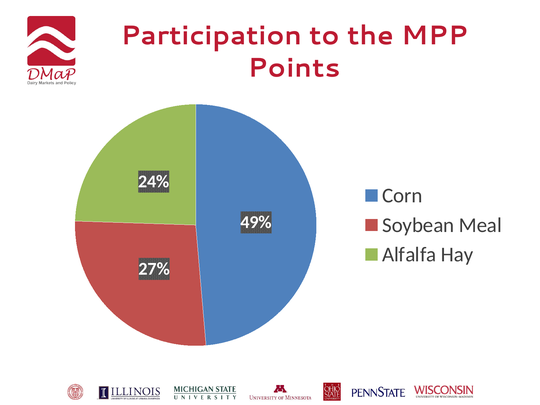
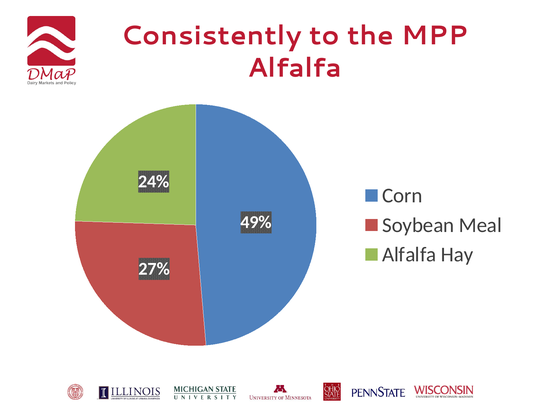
Participation: Participation -> Consistently
Points at (294, 68): Points -> Alfalfa
